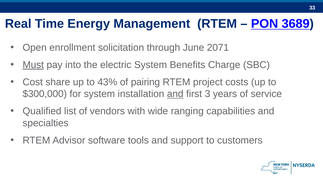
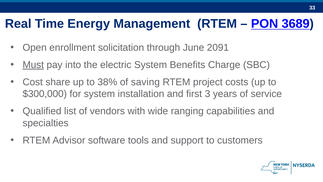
2071: 2071 -> 2091
43%: 43% -> 38%
pairing: pairing -> saving
and at (175, 94) underline: present -> none
